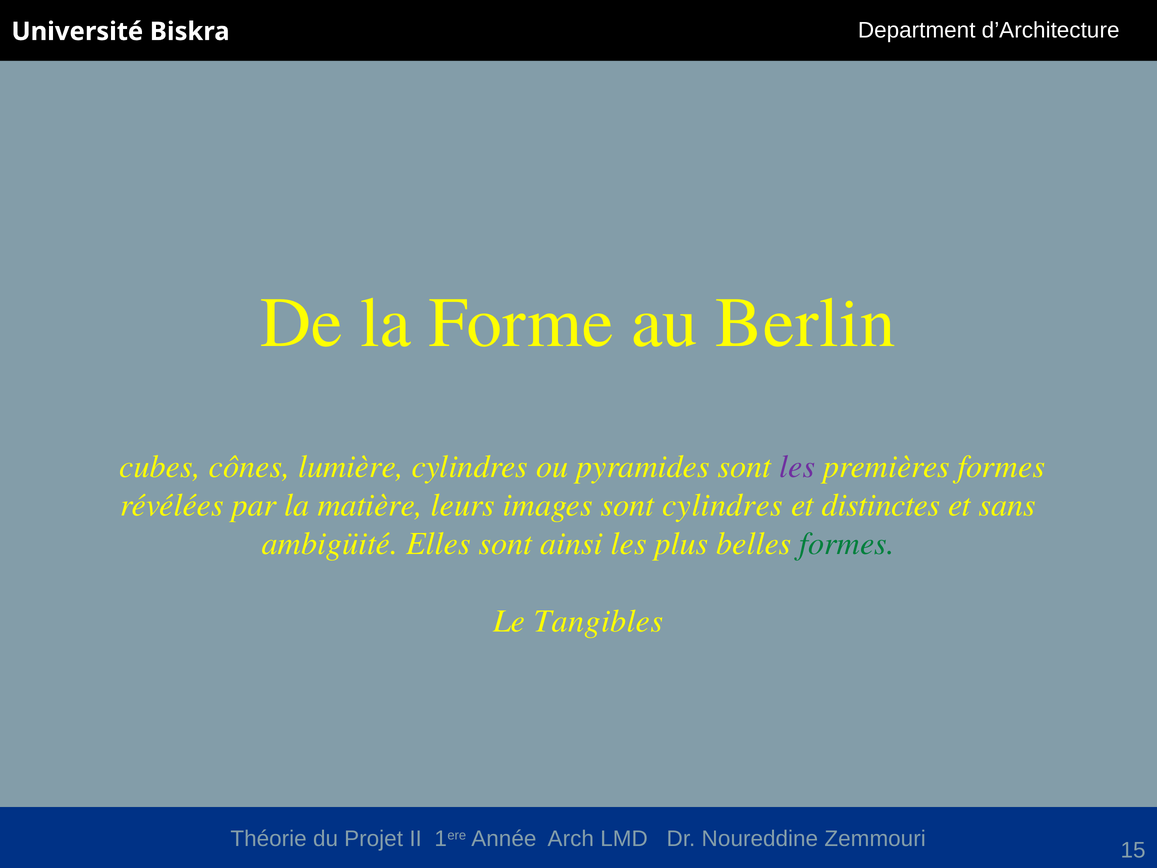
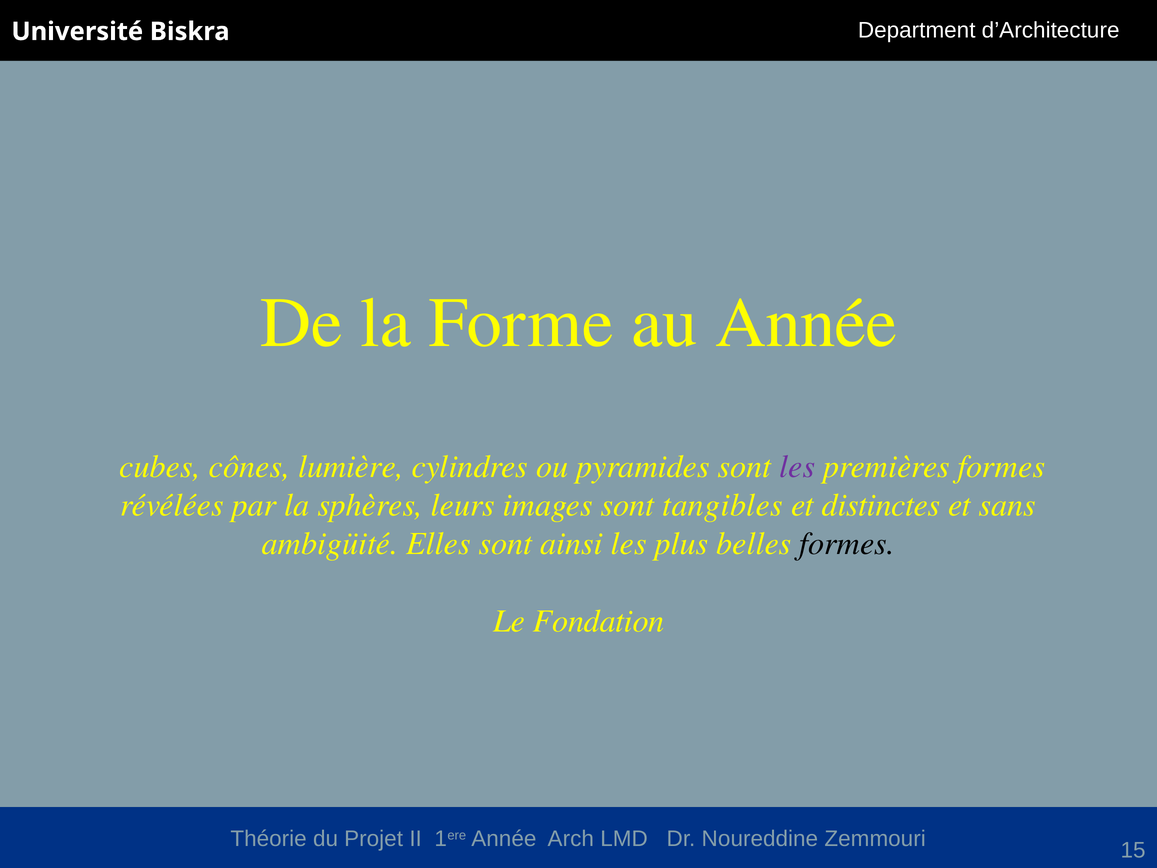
au Berlin: Berlin -> Année
matière: matière -> sphères
sont cylindres: cylindres -> tangibles
formes at (847, 544) colour: green -> black
Tangibles: Tangibles -> Fondation
